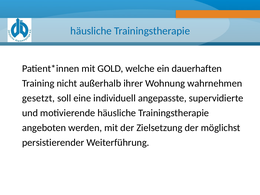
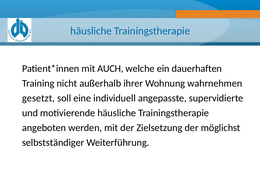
GOLD: GOLD -> AUCH
persistierender: persistierender -> selbstständiger
